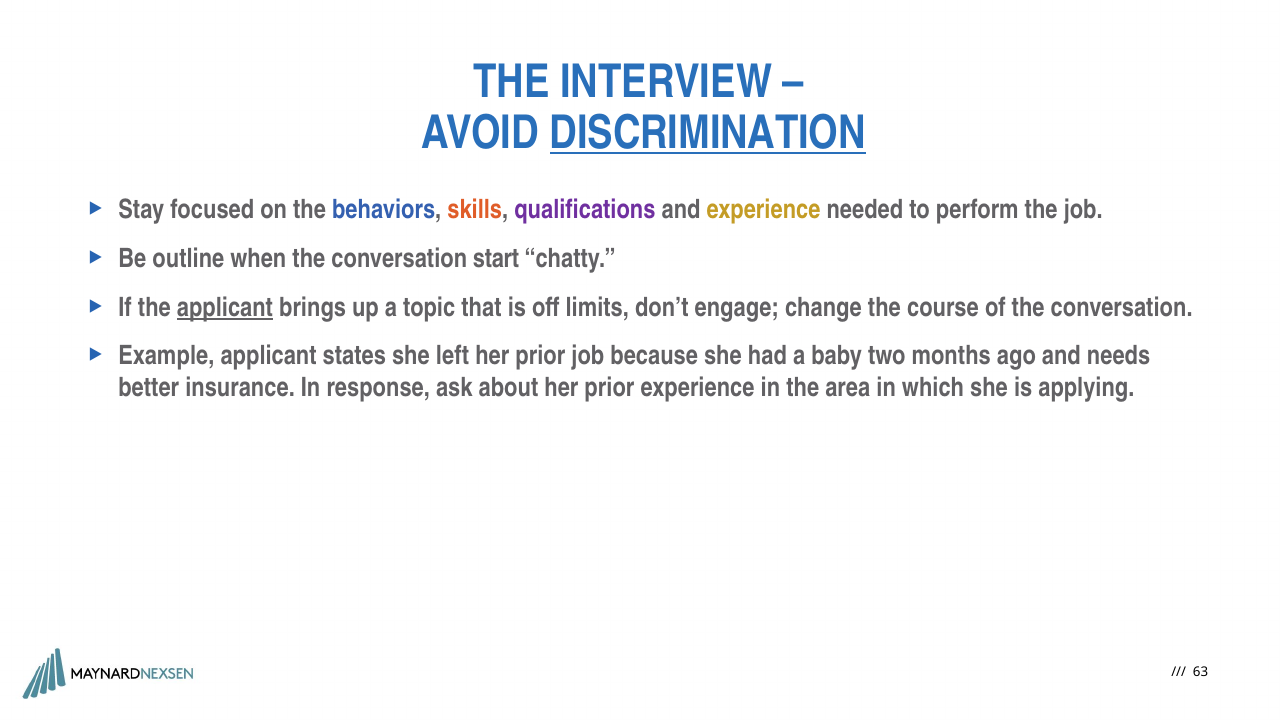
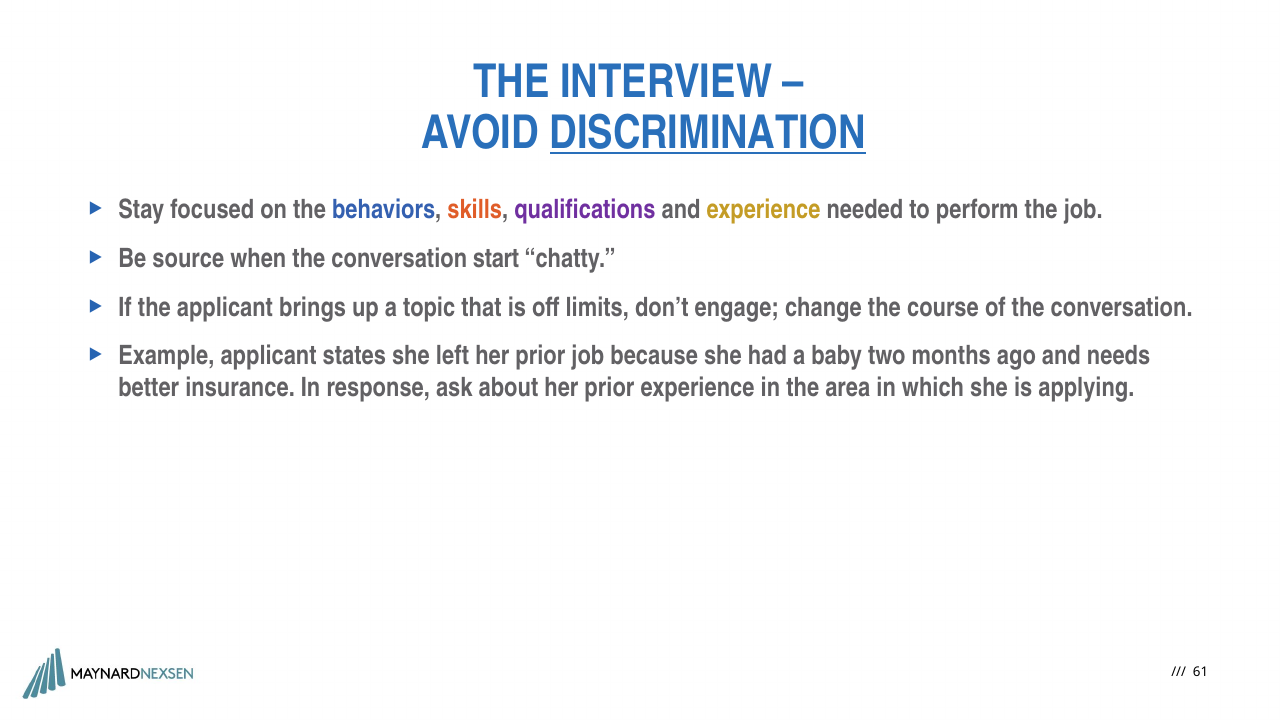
outline: outline -> source
applicant at (225, 307) underline: present -> none
63: 63 -> 61
